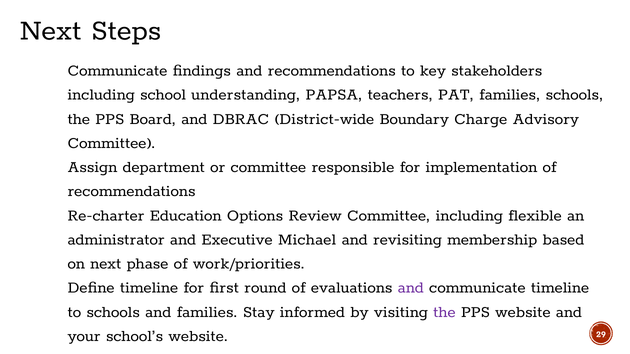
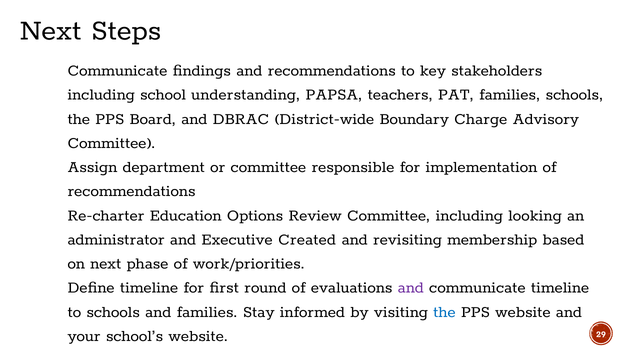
flexible: flexible -> looking
Michael: Michael -> Created
the at (444, 312) colour: purple -> blue
